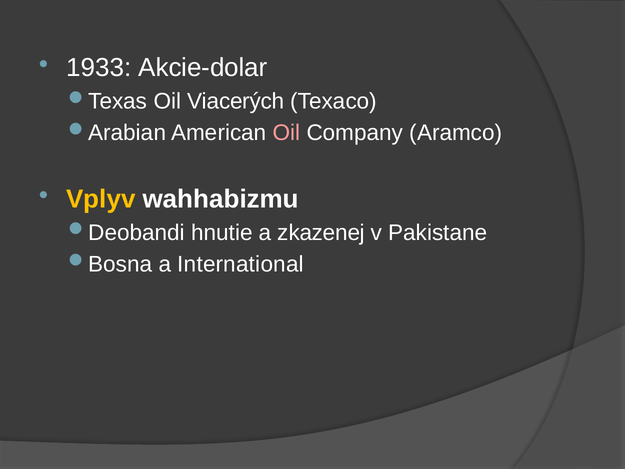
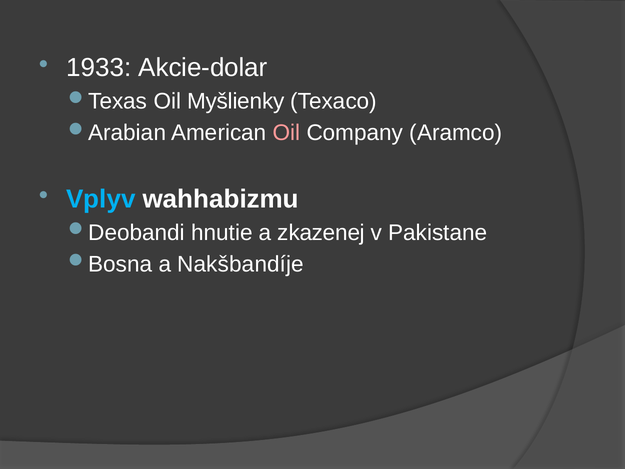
Viacerých: Viacerých -> Myšlienky
Vplyv colour: yellow -> light blue
International: International -> Nakšbandíje
